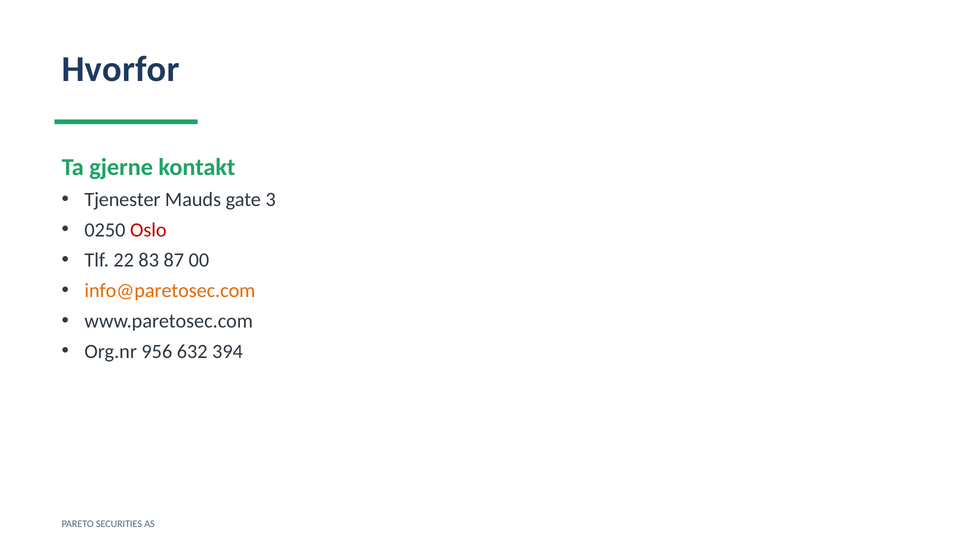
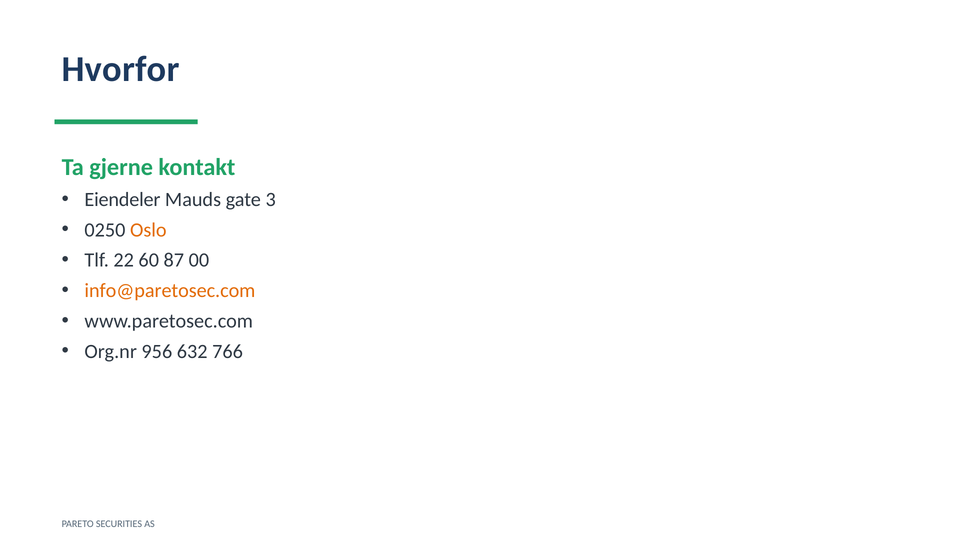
Tjenester: Tjenester -> Eiendeler
Oslo colour: red -> orange
83: 83 -> 60
394: 394 -> 766
